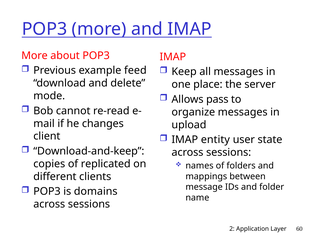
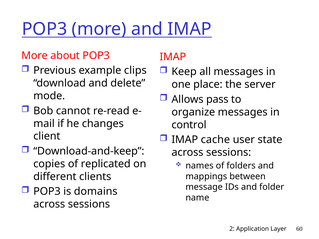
feed: feed -> clips
upload: upload -> control
entity: entity -> cache
